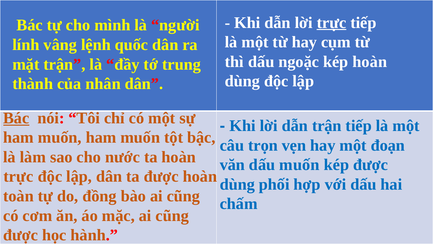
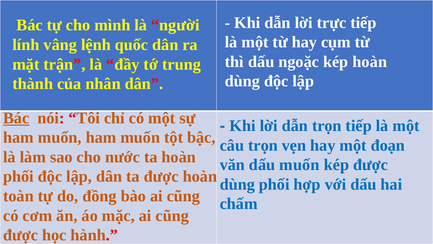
trực at (332, 23) underline: present -> none
dẫn trận: trận -> trọn
trực at (18, 176): trực -> phối
